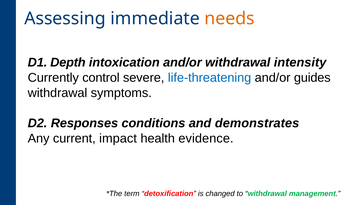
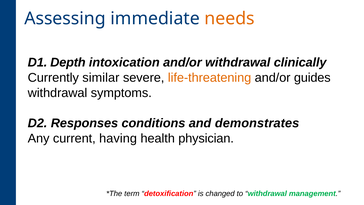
intensity: intensity -> clinically
control: control -> similar
life-threatening colour: blue -> orange
impact: impact -> having
evidence: evidence -> physician
